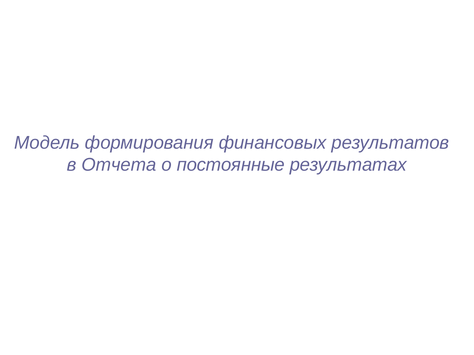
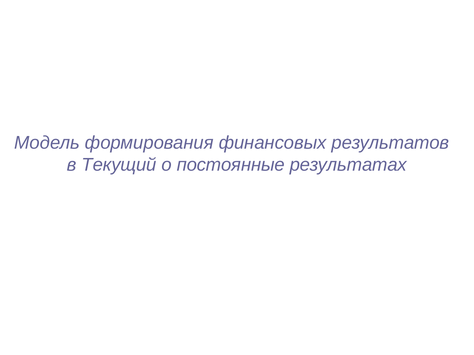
Отчета: Отчета -> Текущий
